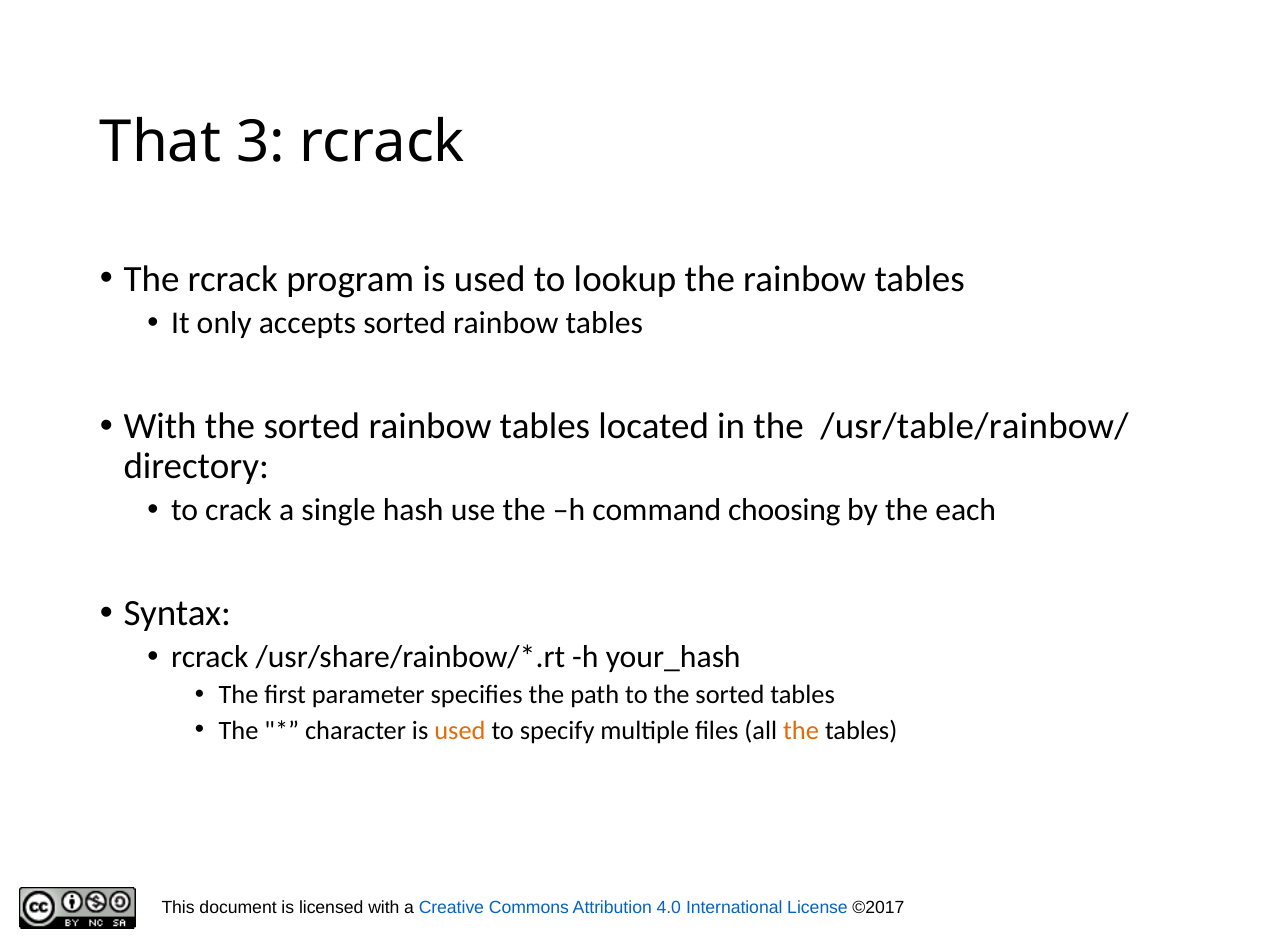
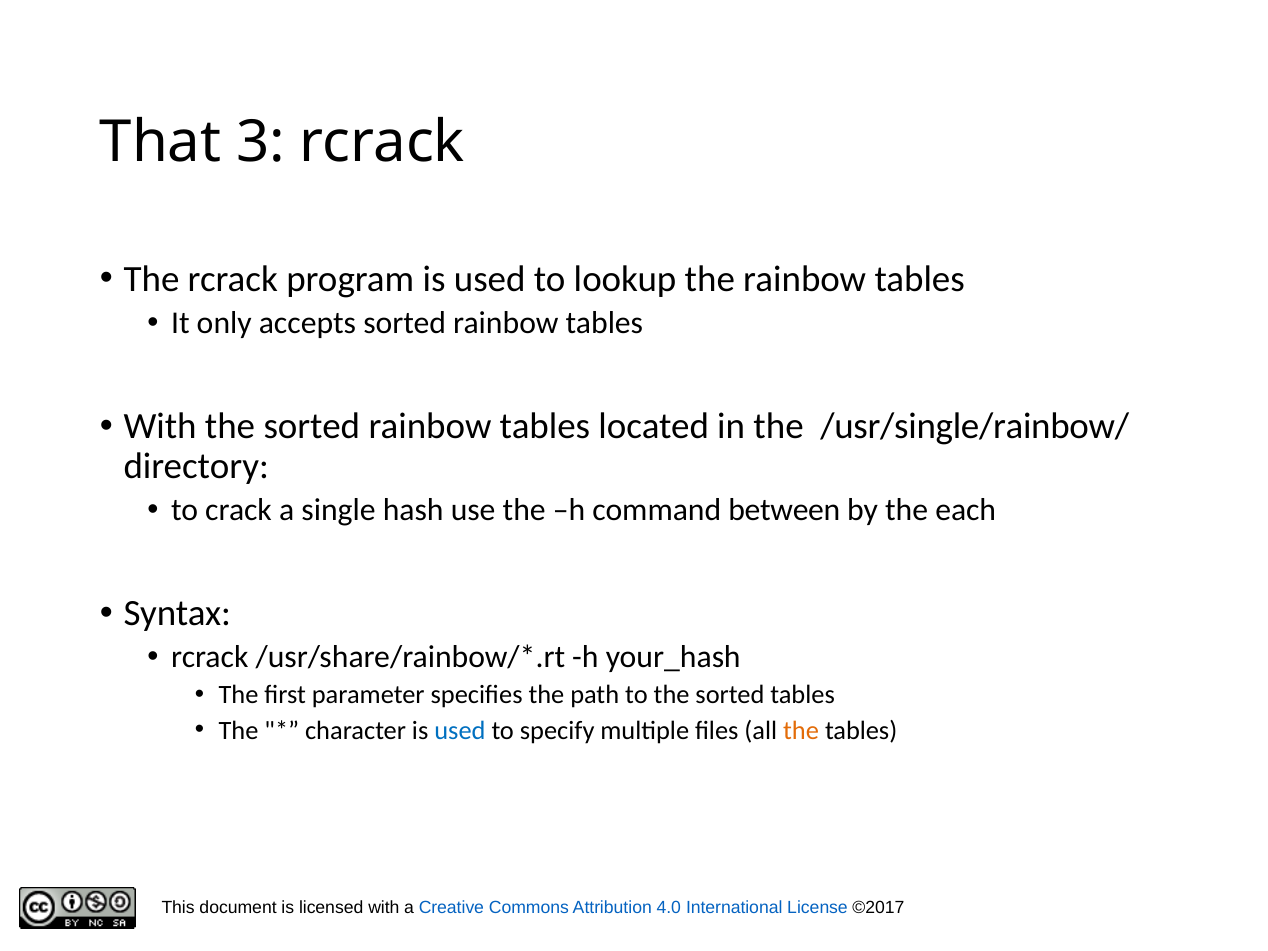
/usr/table/rainbow/: /usr/table/rainbow/ -> /usr/single/rainbow/
choosing: choosing -> between
used at (460, 730) colour: orange -> blue
